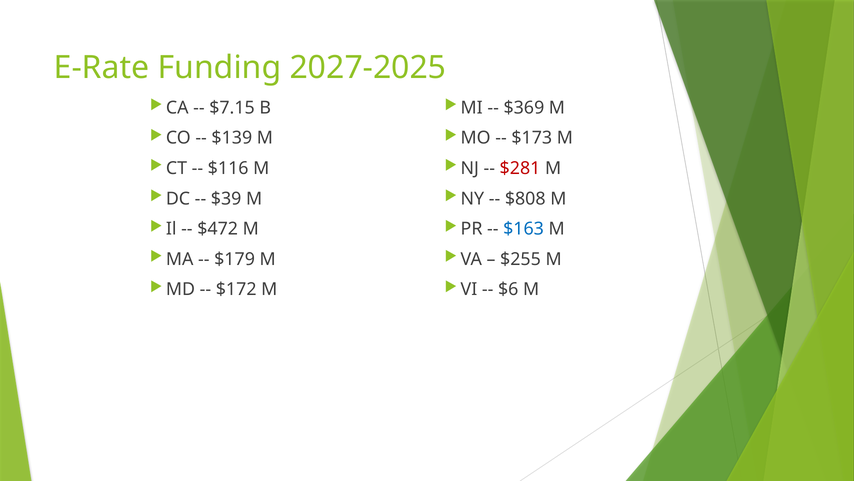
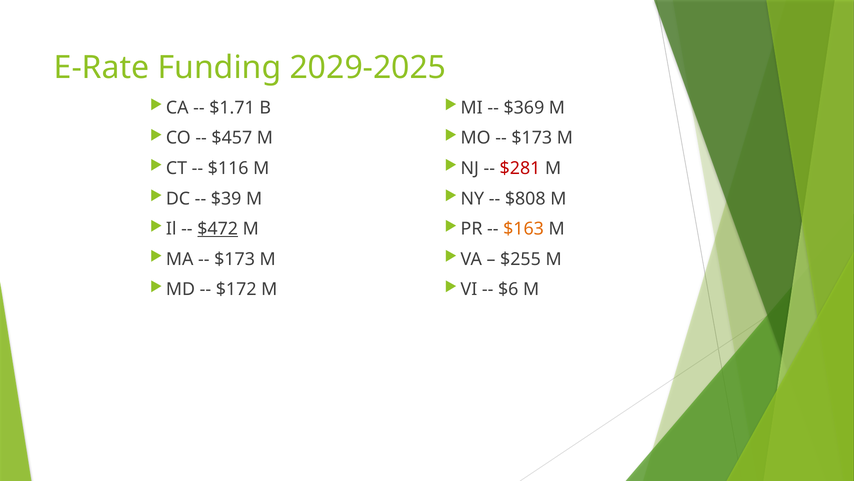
2027-2025: 2027-2025 -> 2029-2025
$7.15: $7.15 -> $1.71
$139: $139 -> $457
$472 underline: none -> present
$163 colour: blue -> orange
$179 at (235, 259): $179 -> $173
